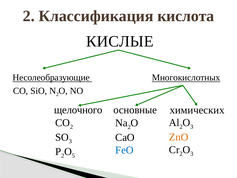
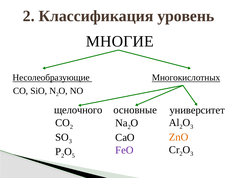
кислота: кислота -> уровень
КИСЛЫЕ: КИСЛЫЕ -> МНОГИЕ
химических: химических -> университет
FeO colour: blue -> purple
